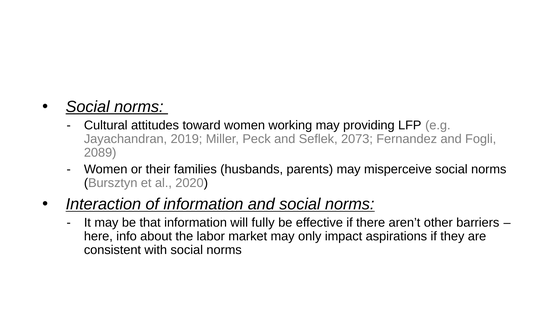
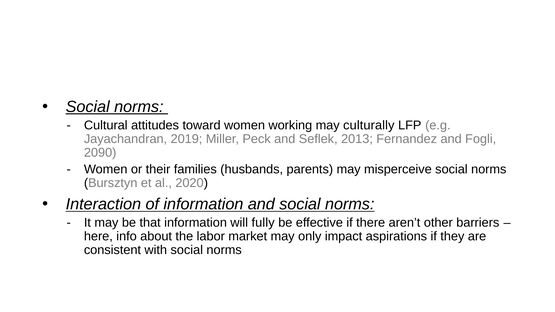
providing: providing -> culturally
2073: 2073 -> 2013
2089: 2089 -> 2090
